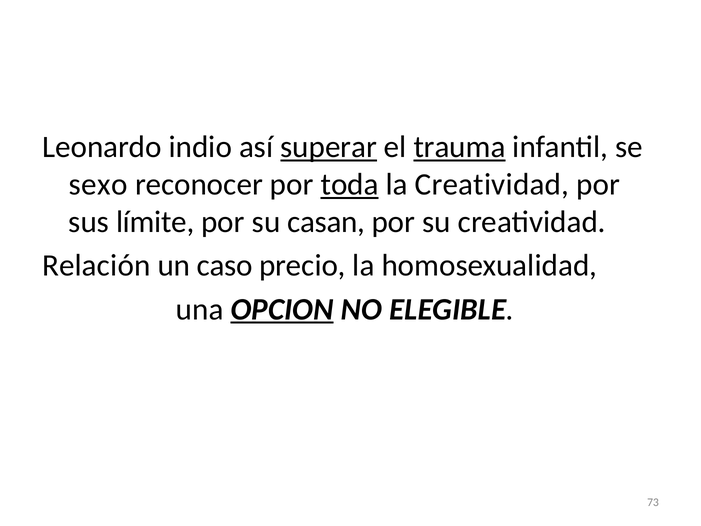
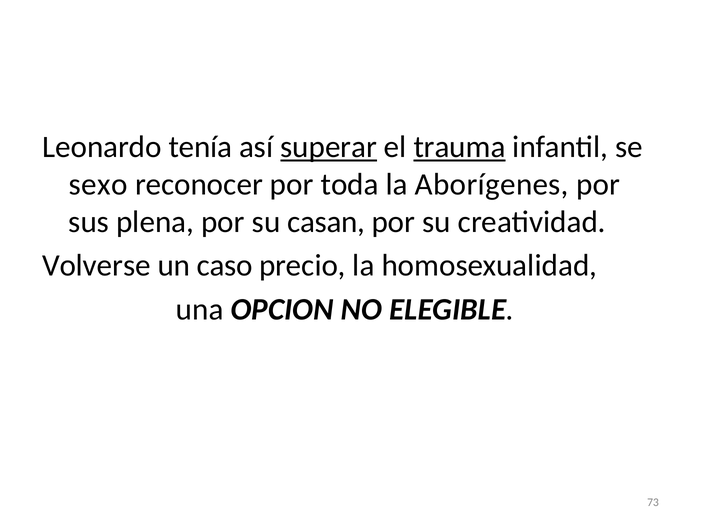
indio: indio -> tenía
toda underline: present -> none
la Creatividad: Creatividad -> Aborígenes
límite: límite -> plena
Relación: Relación -> Volverse
OPCION underline: present -> none
